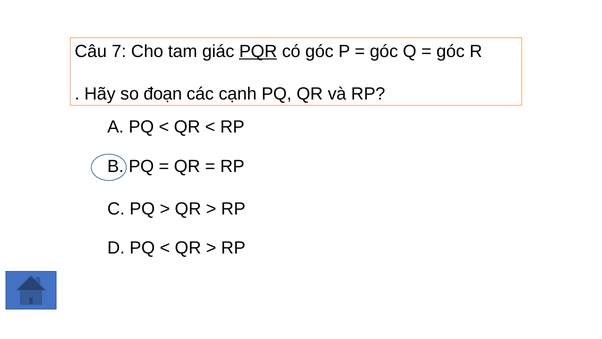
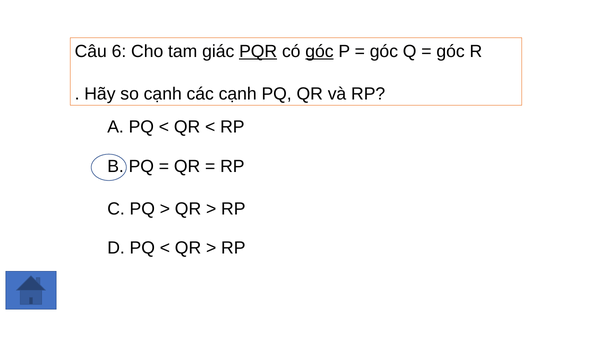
7: 7 -> 6
góc at (320, 52) underline: none -> present
so đoạn: đoạn -> cạnh
